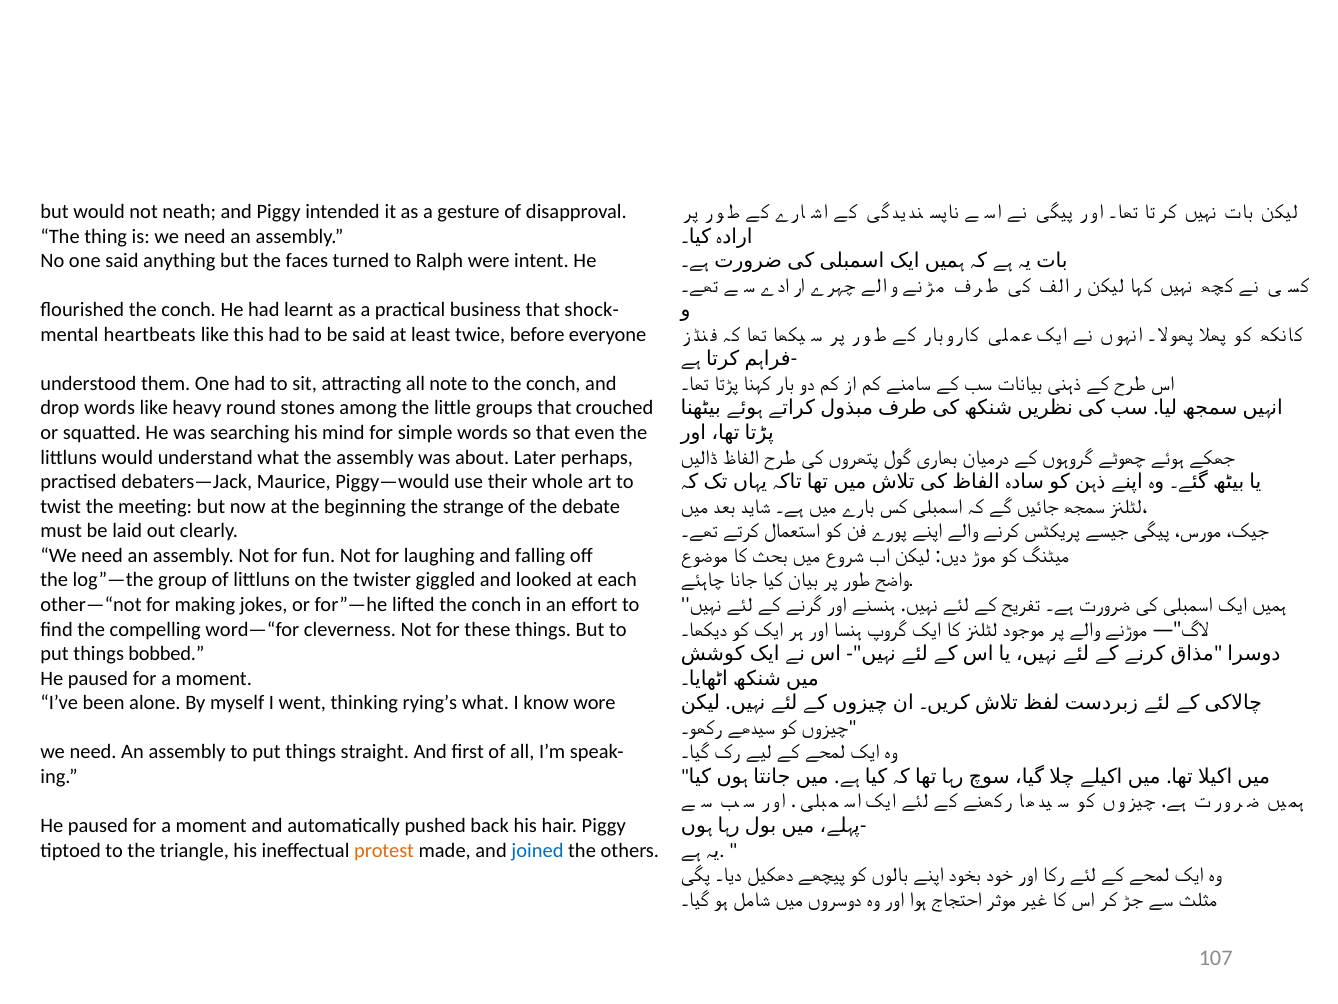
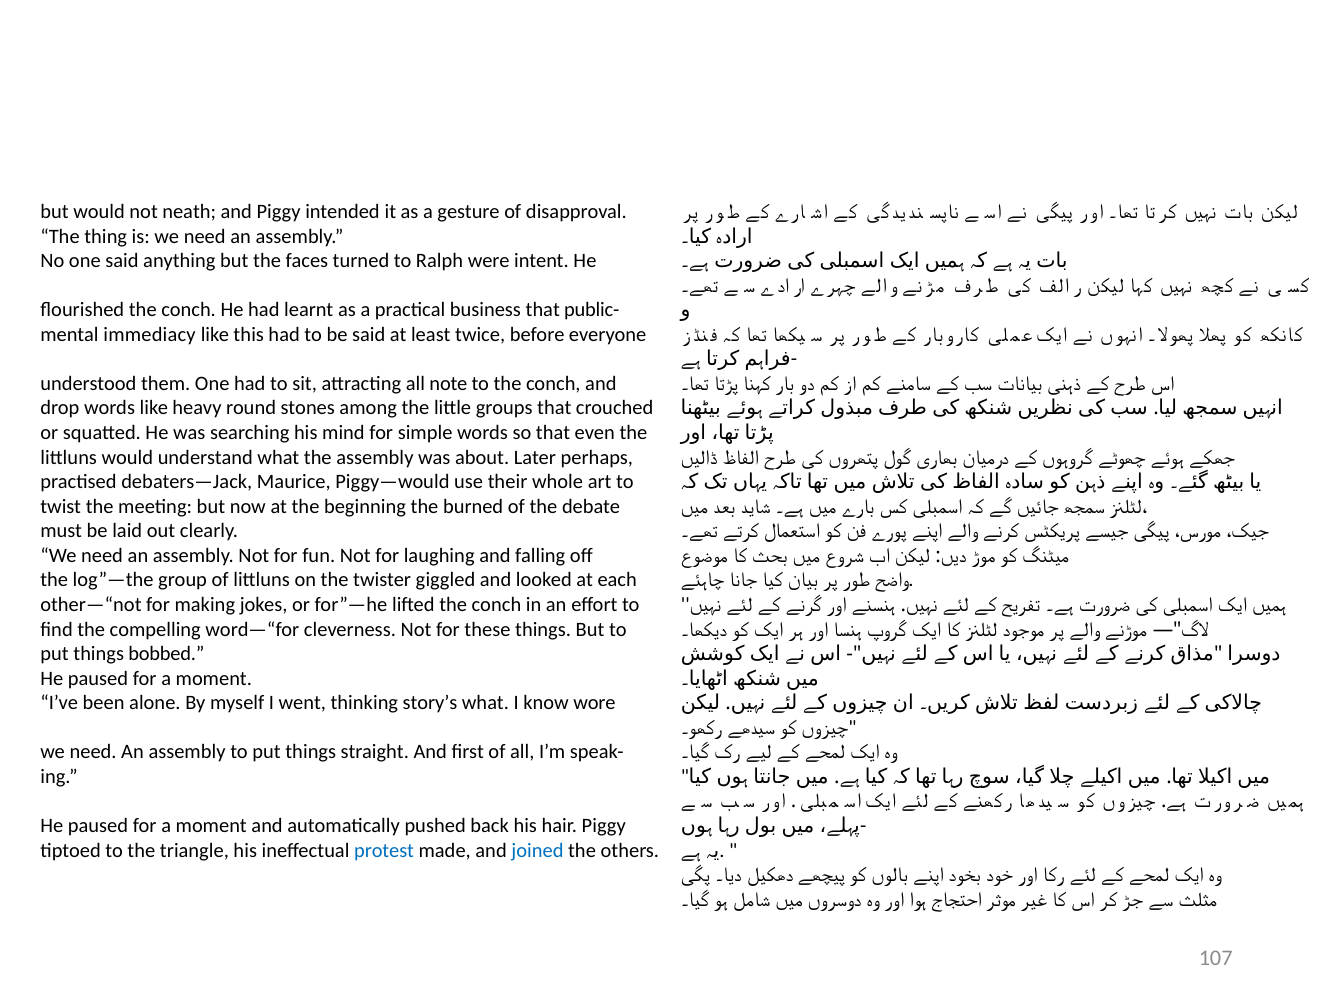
shock-: shock- -> public-
heartbeats: heartbeats -> immediacy
strange: strange -> burned
rying’s: rying’s -> story’s
protest colour: orange -> blue
